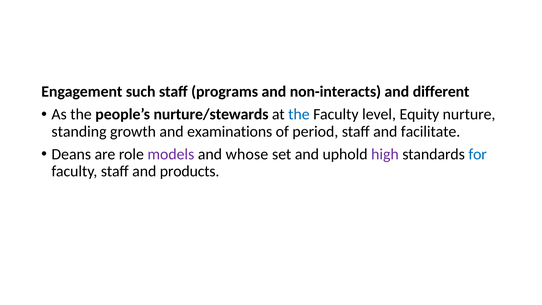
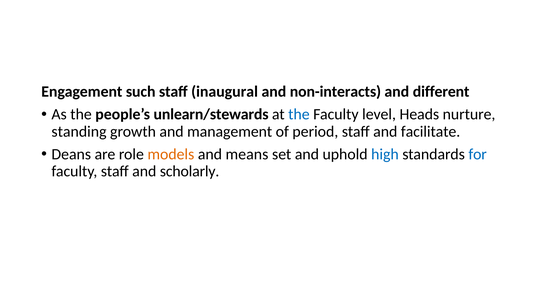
programs: programs -> inaugural
nurture/stewards: nurture/stewards -> unlearn/stewards
Equity: Equity -> Heads
examinations: examinations -> management
models colour: purple -> orange
whose: whose -> means
high colour: purple -> blue
products: products -> scholarly
